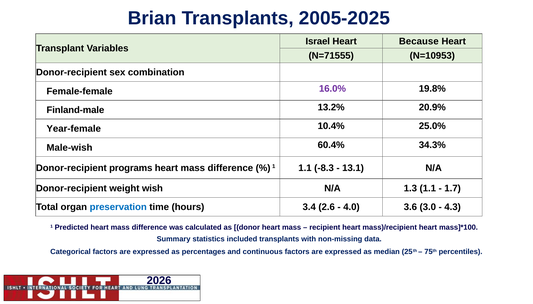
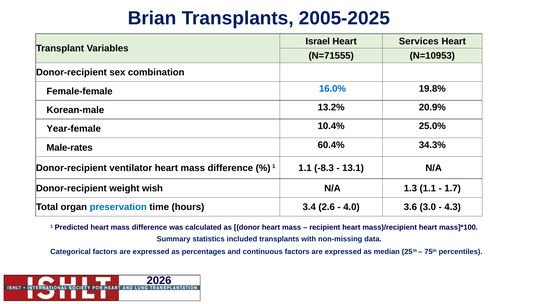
Because: Because -> Services
16.0% colour: purple -> blue
Finland-male: Finland-male -> Korean-male
Male-wish: Male-wish -> Male-rates
programs: programs -> ventilator
